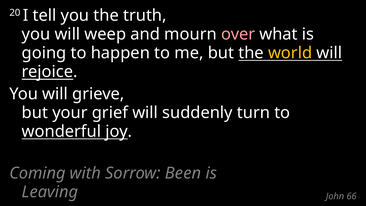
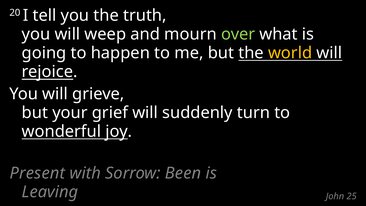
over colour: pink -> light green
Coming: Coming -> Present
66: 66 -> 25
